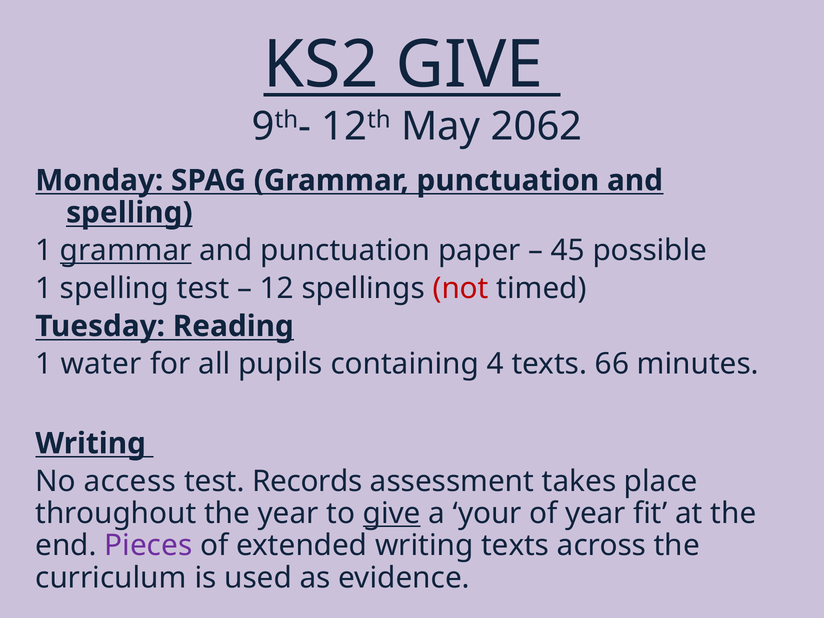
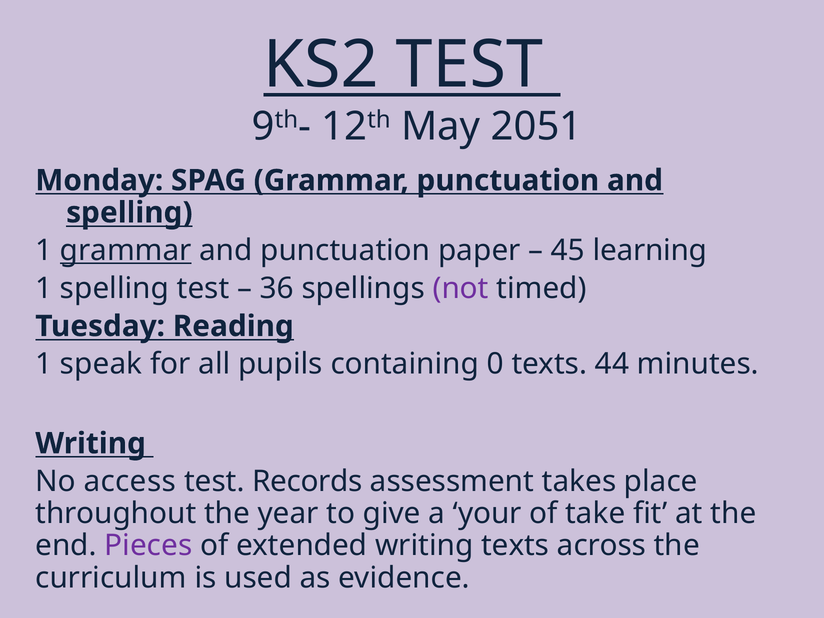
KS2 GIVE: GIVE -> TEST
2062: 2062 -> 2051
possible: possible -> learning
12 at (277, 288): 12 -> 36
not colour: red -> purple
water: water -> speak
4: 4 -> 0
66: 66 -> 44
give at (392, 513) underline: present -> none
of year: year -> take
